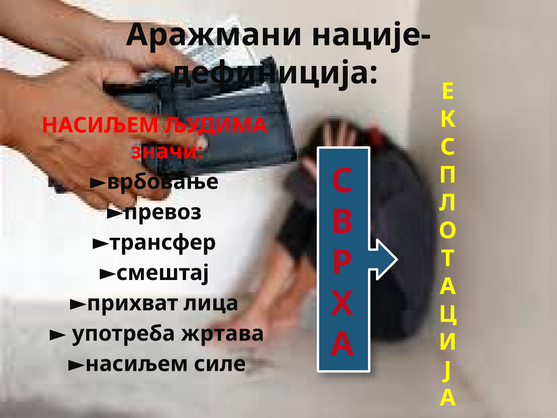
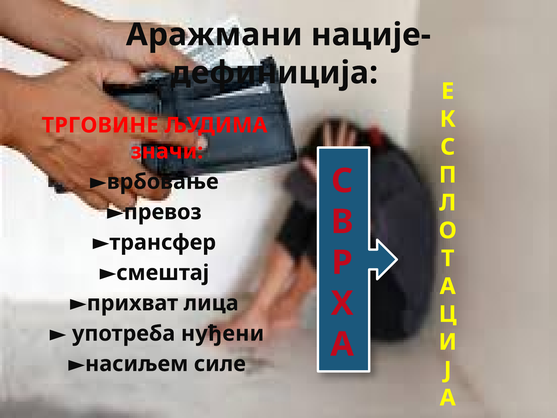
НАСИЉЕМ at (100, 125): НАСИЉЕМ -> ТРГОВИНЕ
жртава: жртава -> нуђени
